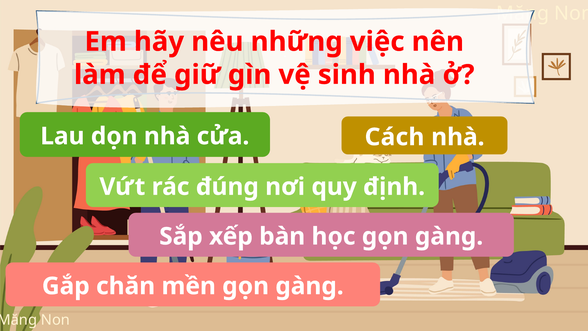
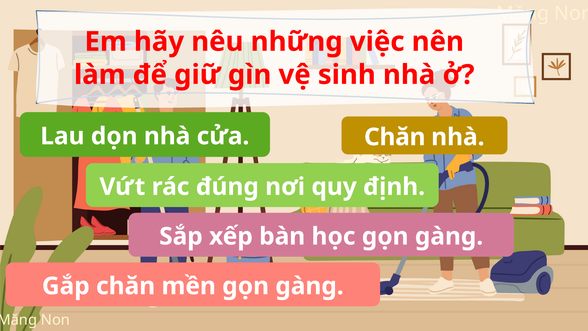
Cách at (395, 137): Cách -> Chăn
